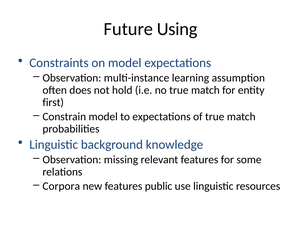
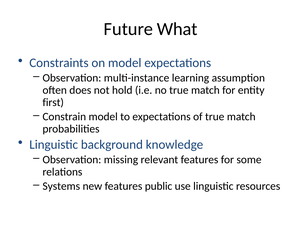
Using: Using -> What
Corpora: Corpora -> Systems
